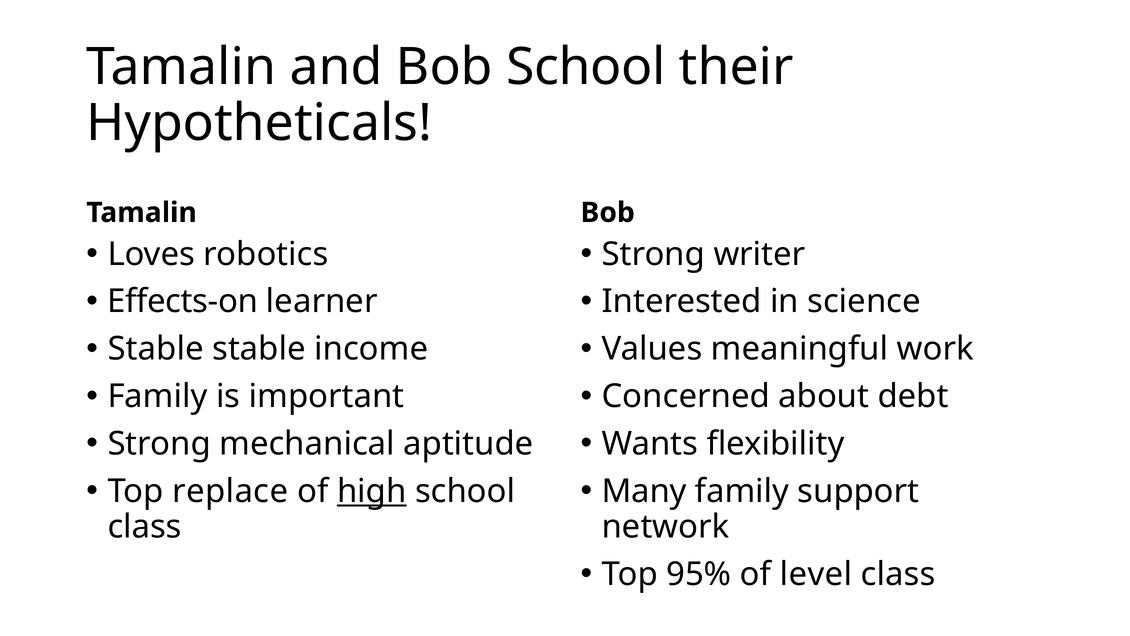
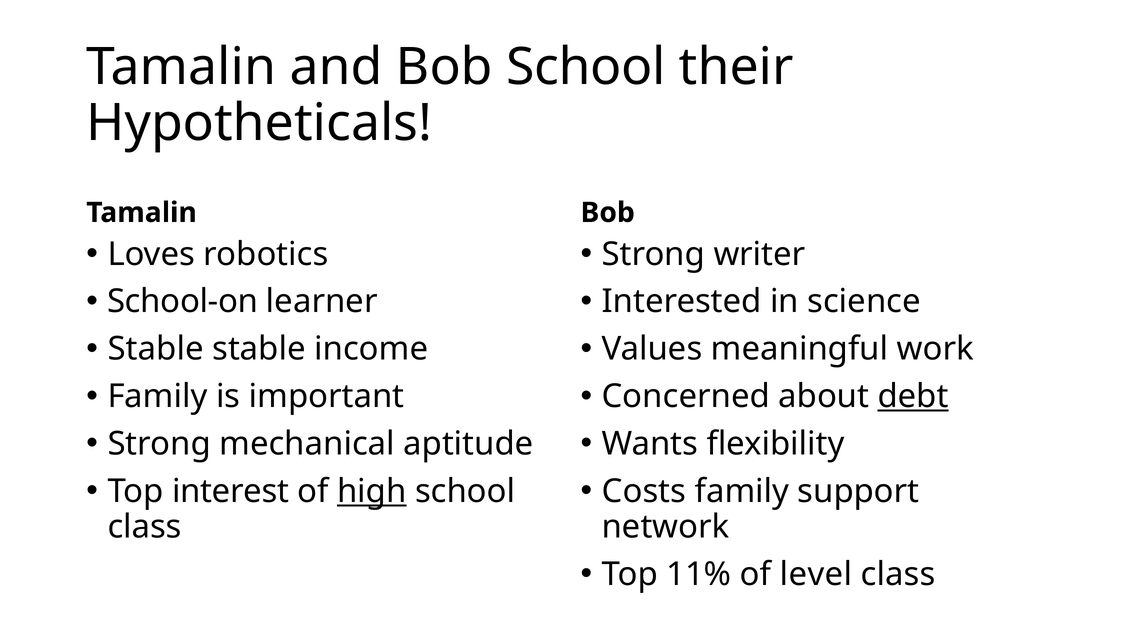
Effects-on: Effects-on -> School-on
debt underline: none -> present
replace: replace -> interest
Many: Many -> Costs
95%: 95% -> 11%
